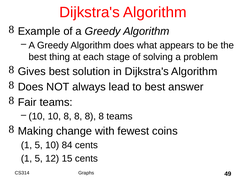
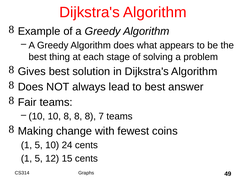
8 8 8 8: 8 -> 7
84: 84 -> 24
